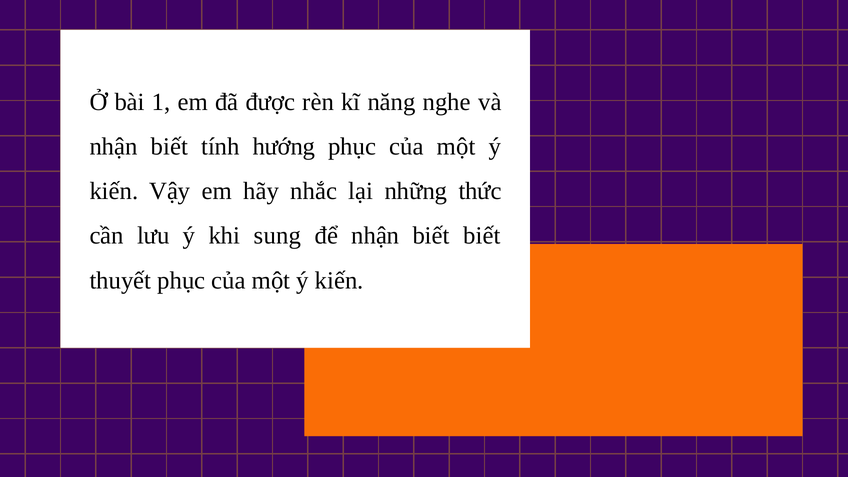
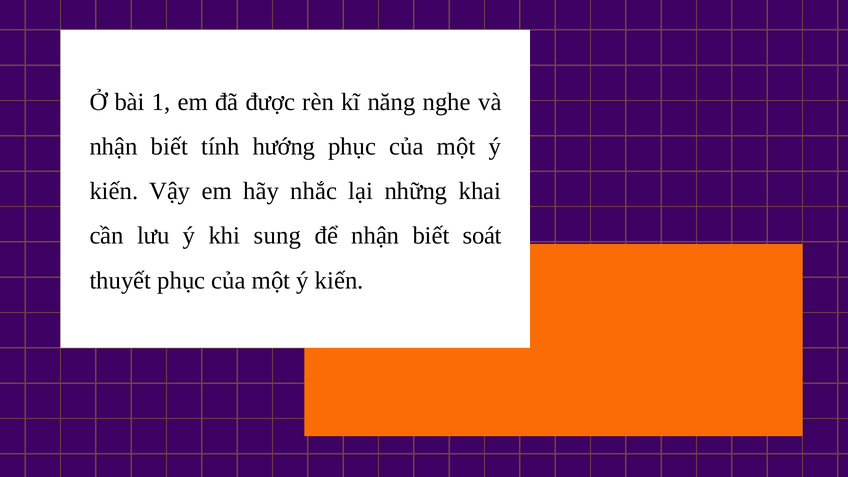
thức: thức -> khai
biết biết: biết -> soát
